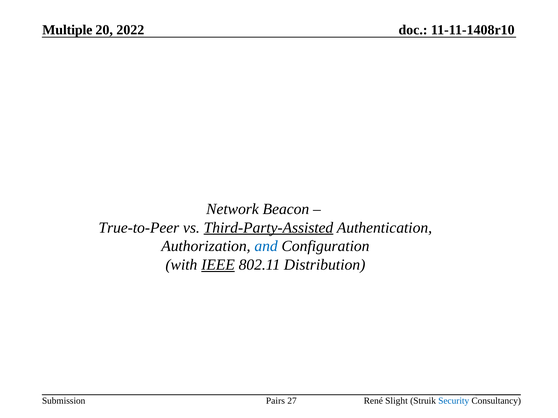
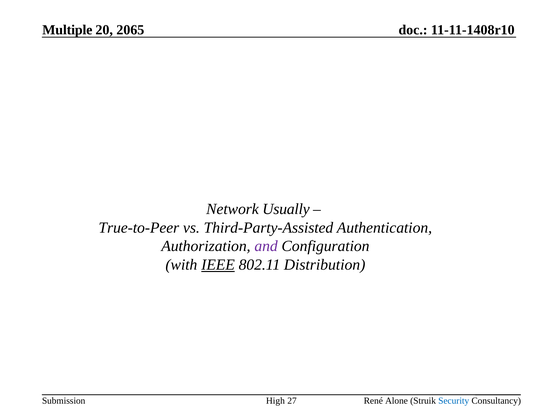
2022: 2022 -> 2065
Beacon: Beacon -> Usually
Third-Party-Assisted underline: present -> none
and colour: blue -> purple
Pairs: Pairs -> High
Slight: Slight -> Alone
